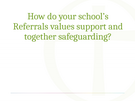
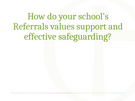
together: together -> effective
